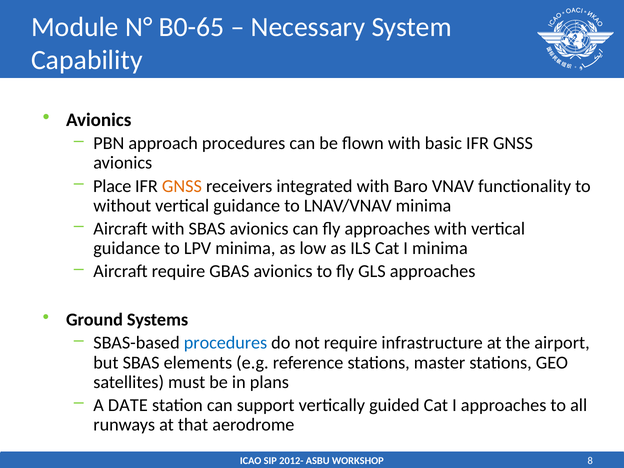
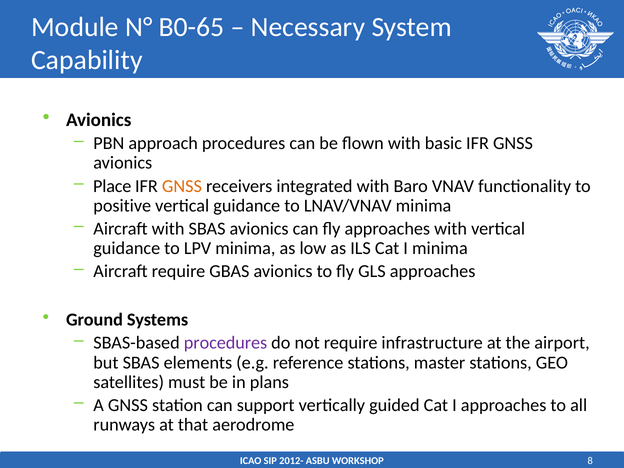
without: without -> positive
procedures at (226, 343) colour: blue -> purple
A DATE: DATE -> GNSS
